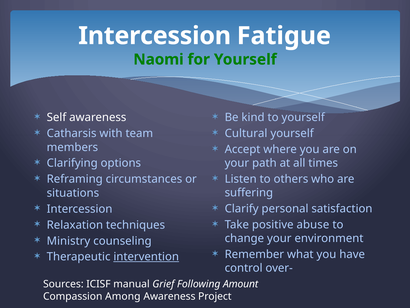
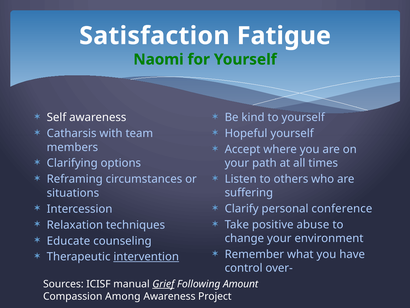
Intercession at (155, 36): Intercession -> Satisfaction
Cultural: Cultural -> Hopeful
satisfaction: satisfaction -> conference
Ministry: Ministry -> Educate
Grief underline: none -> present
